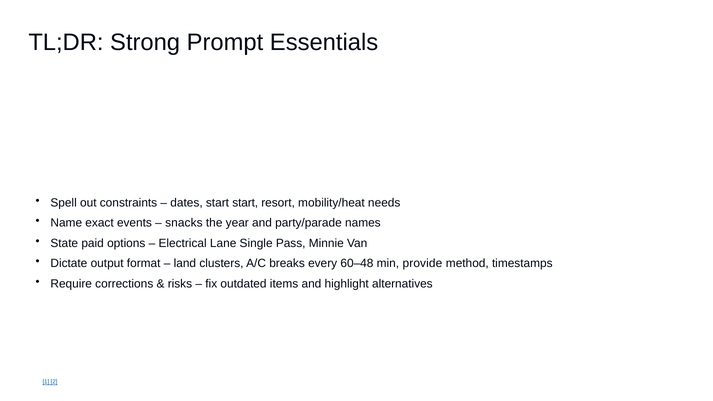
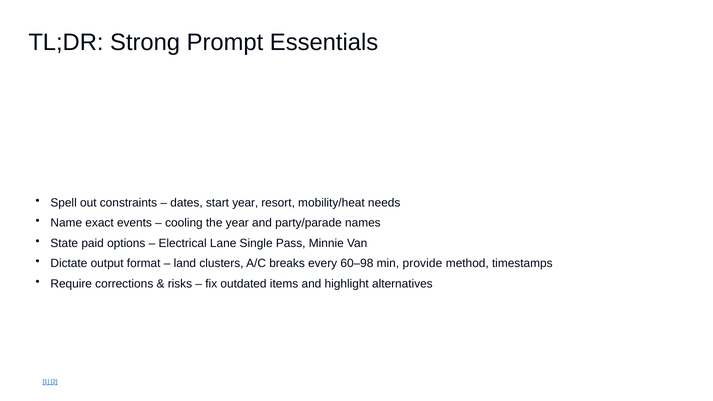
start start: start -> year
snacks: snacks -> cooling
60–48: 60–48 -> 60–98
